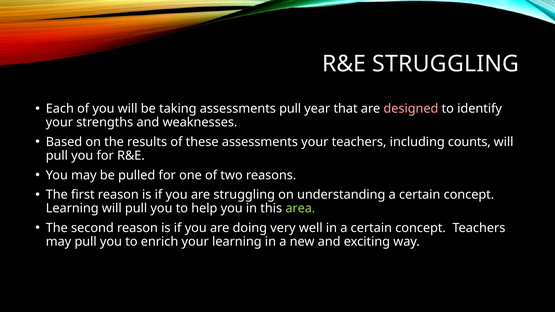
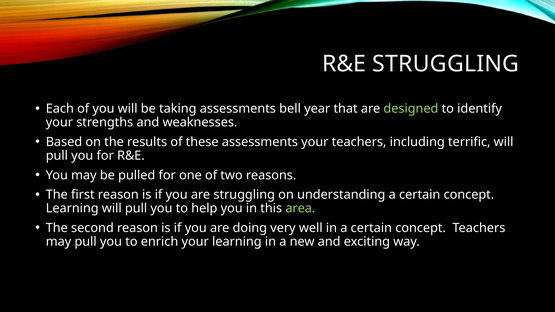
assessments pull: pull -> bell
designed colour: pink -> light green
counts: counts -> terrific
